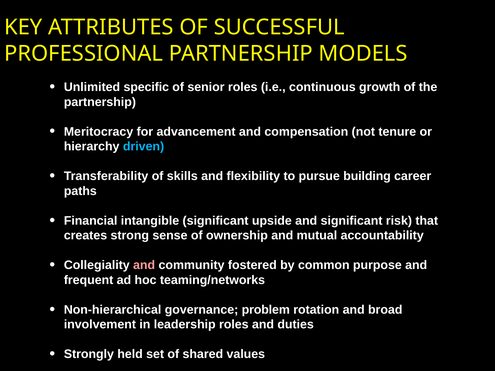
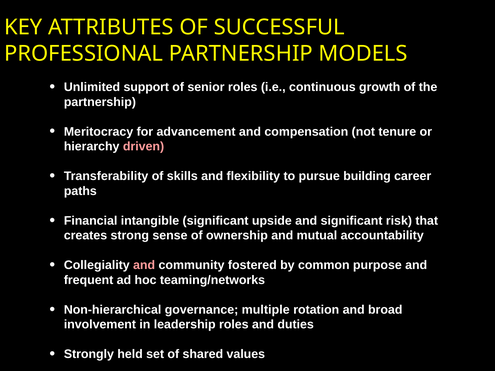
specific: specific -> support
driven colour: light blue -> pink
problem: problem -> multiple
